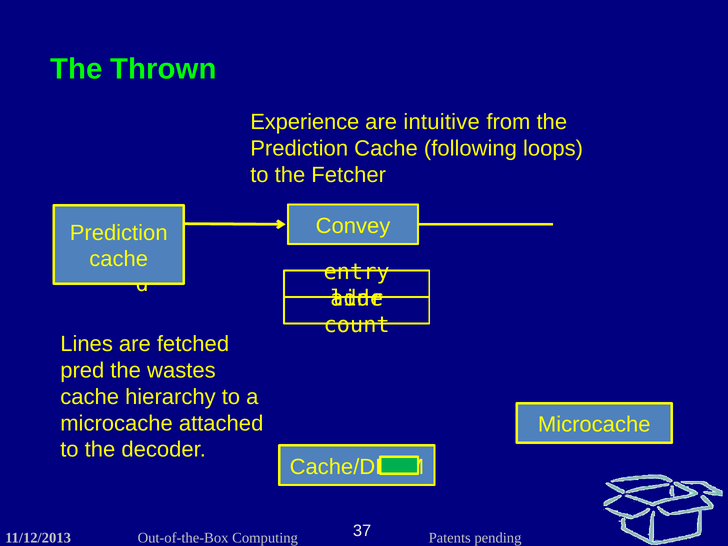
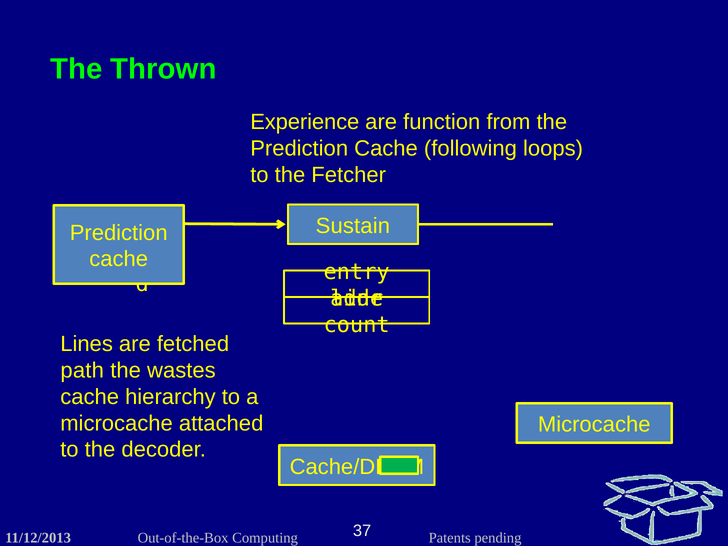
intuitive: intuitive -> function
Convey: Convey -> Sustain
pred: pred -> path
